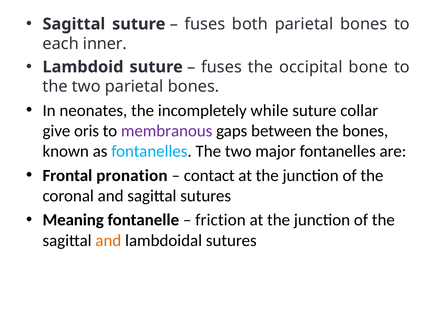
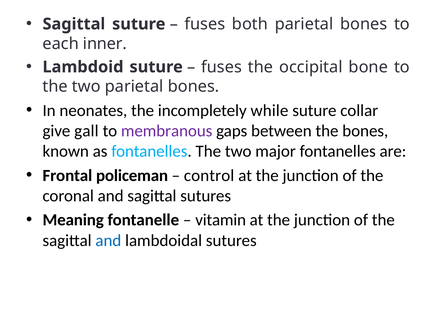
oris: oris -> gall
pronation: pronation -> policeman
contact: contact -> control
friction: friction -> vitamin
and at (108, 240) colour: orange -> blue
